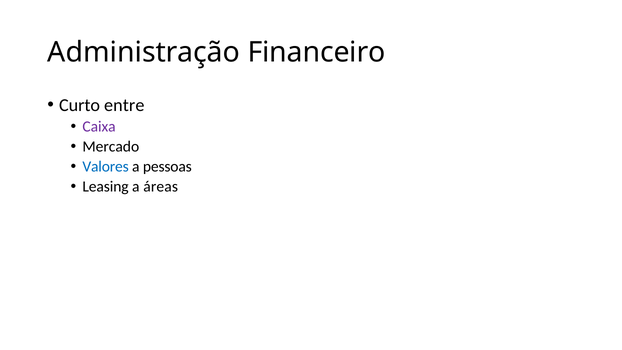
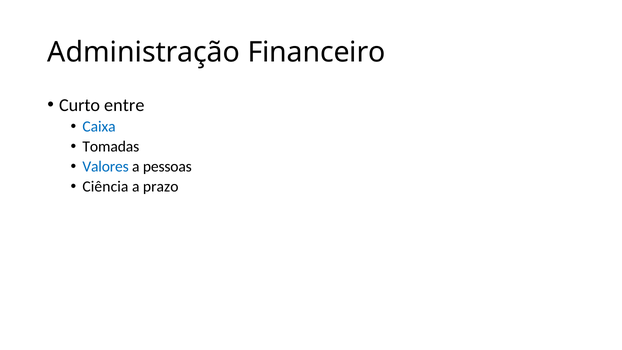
Caixa colour: purple -> blue
Mercado: Mercado -> Tomadas
Leasing: Leasing -> Ciência
áreas: áreas -> prazo
